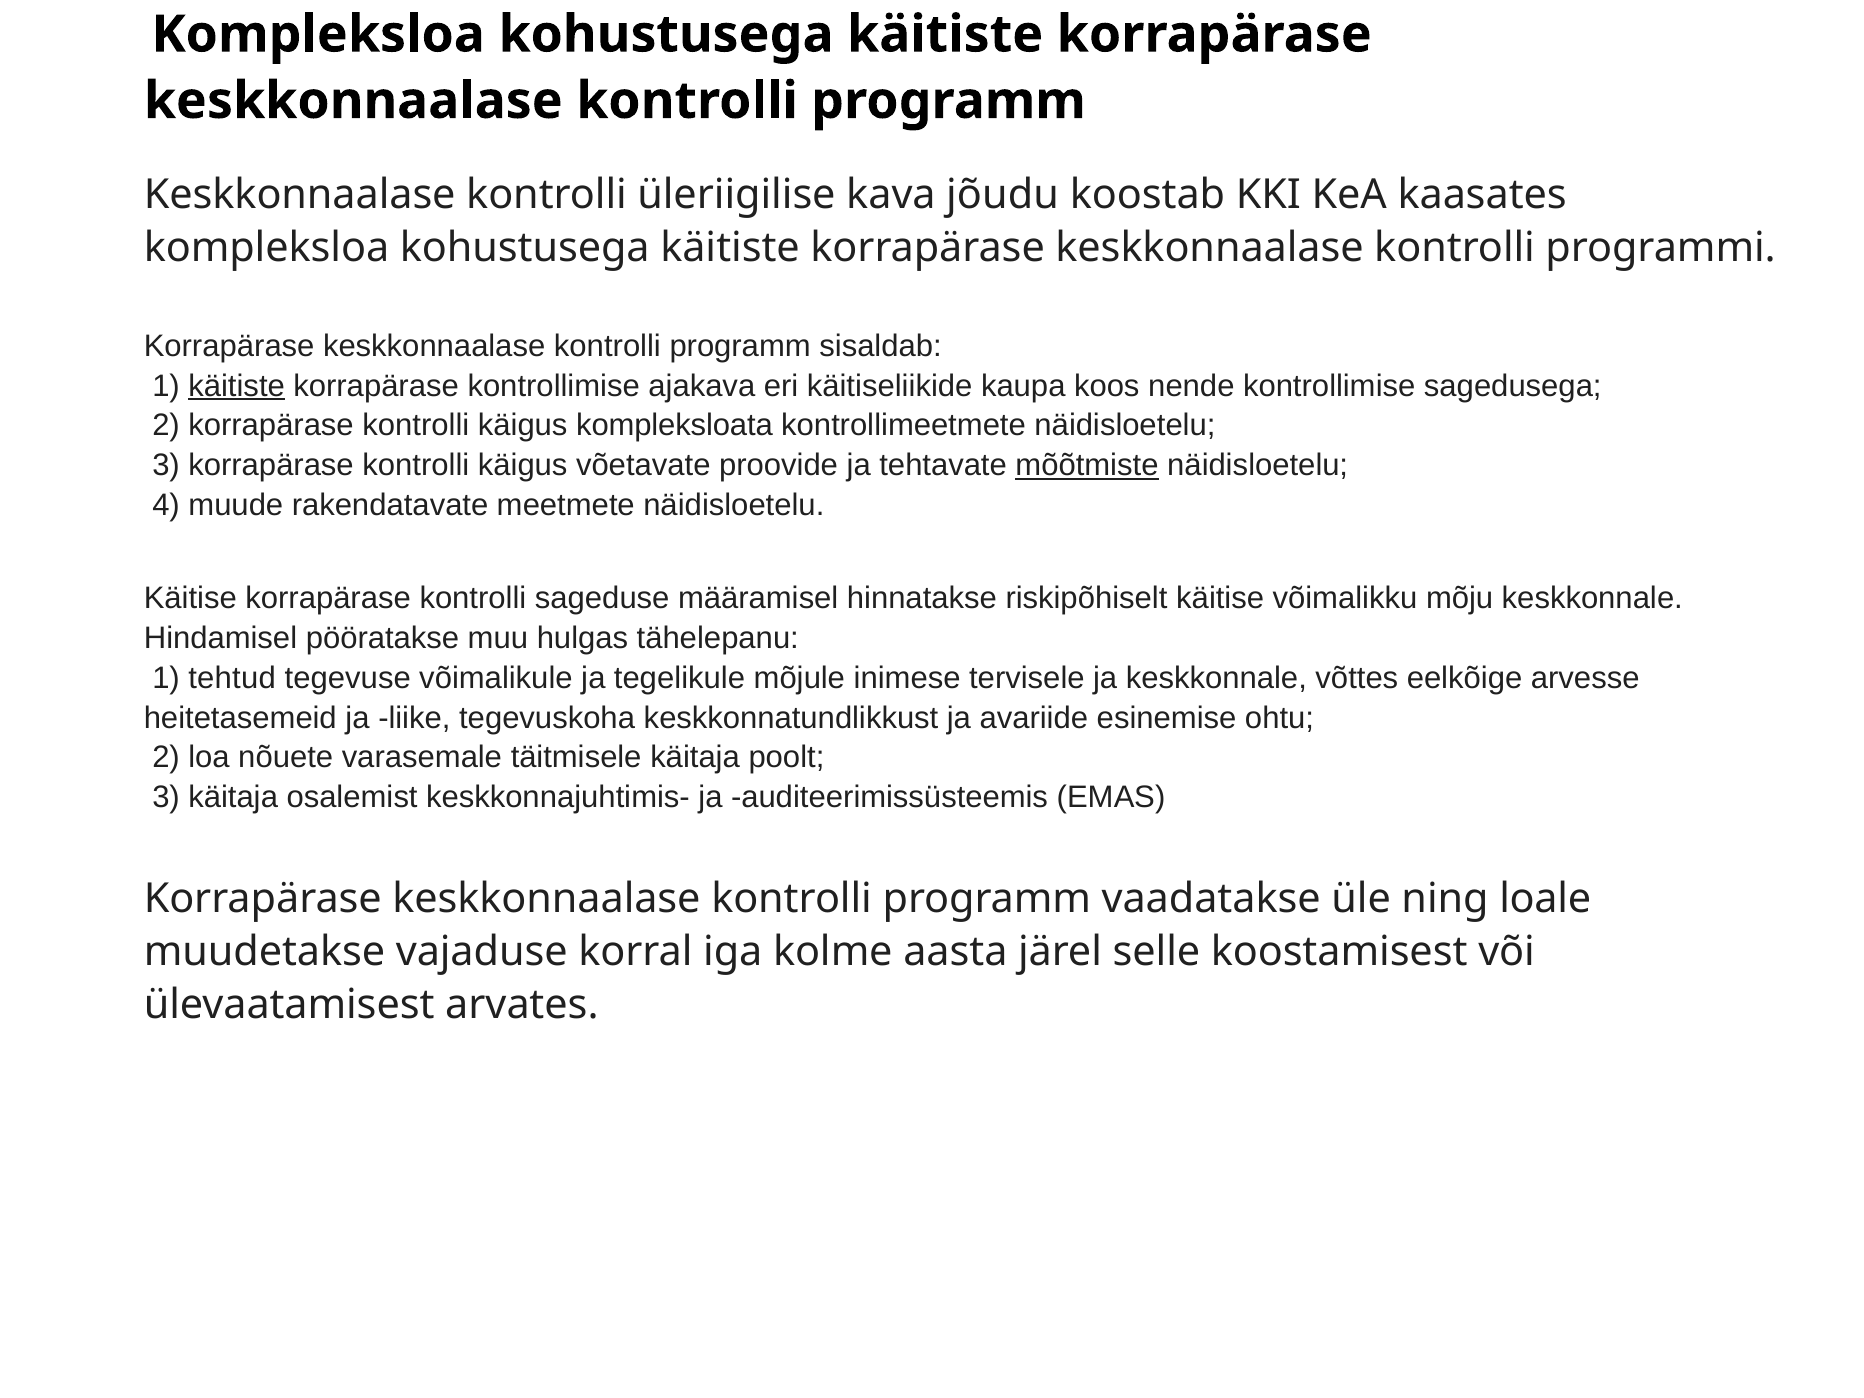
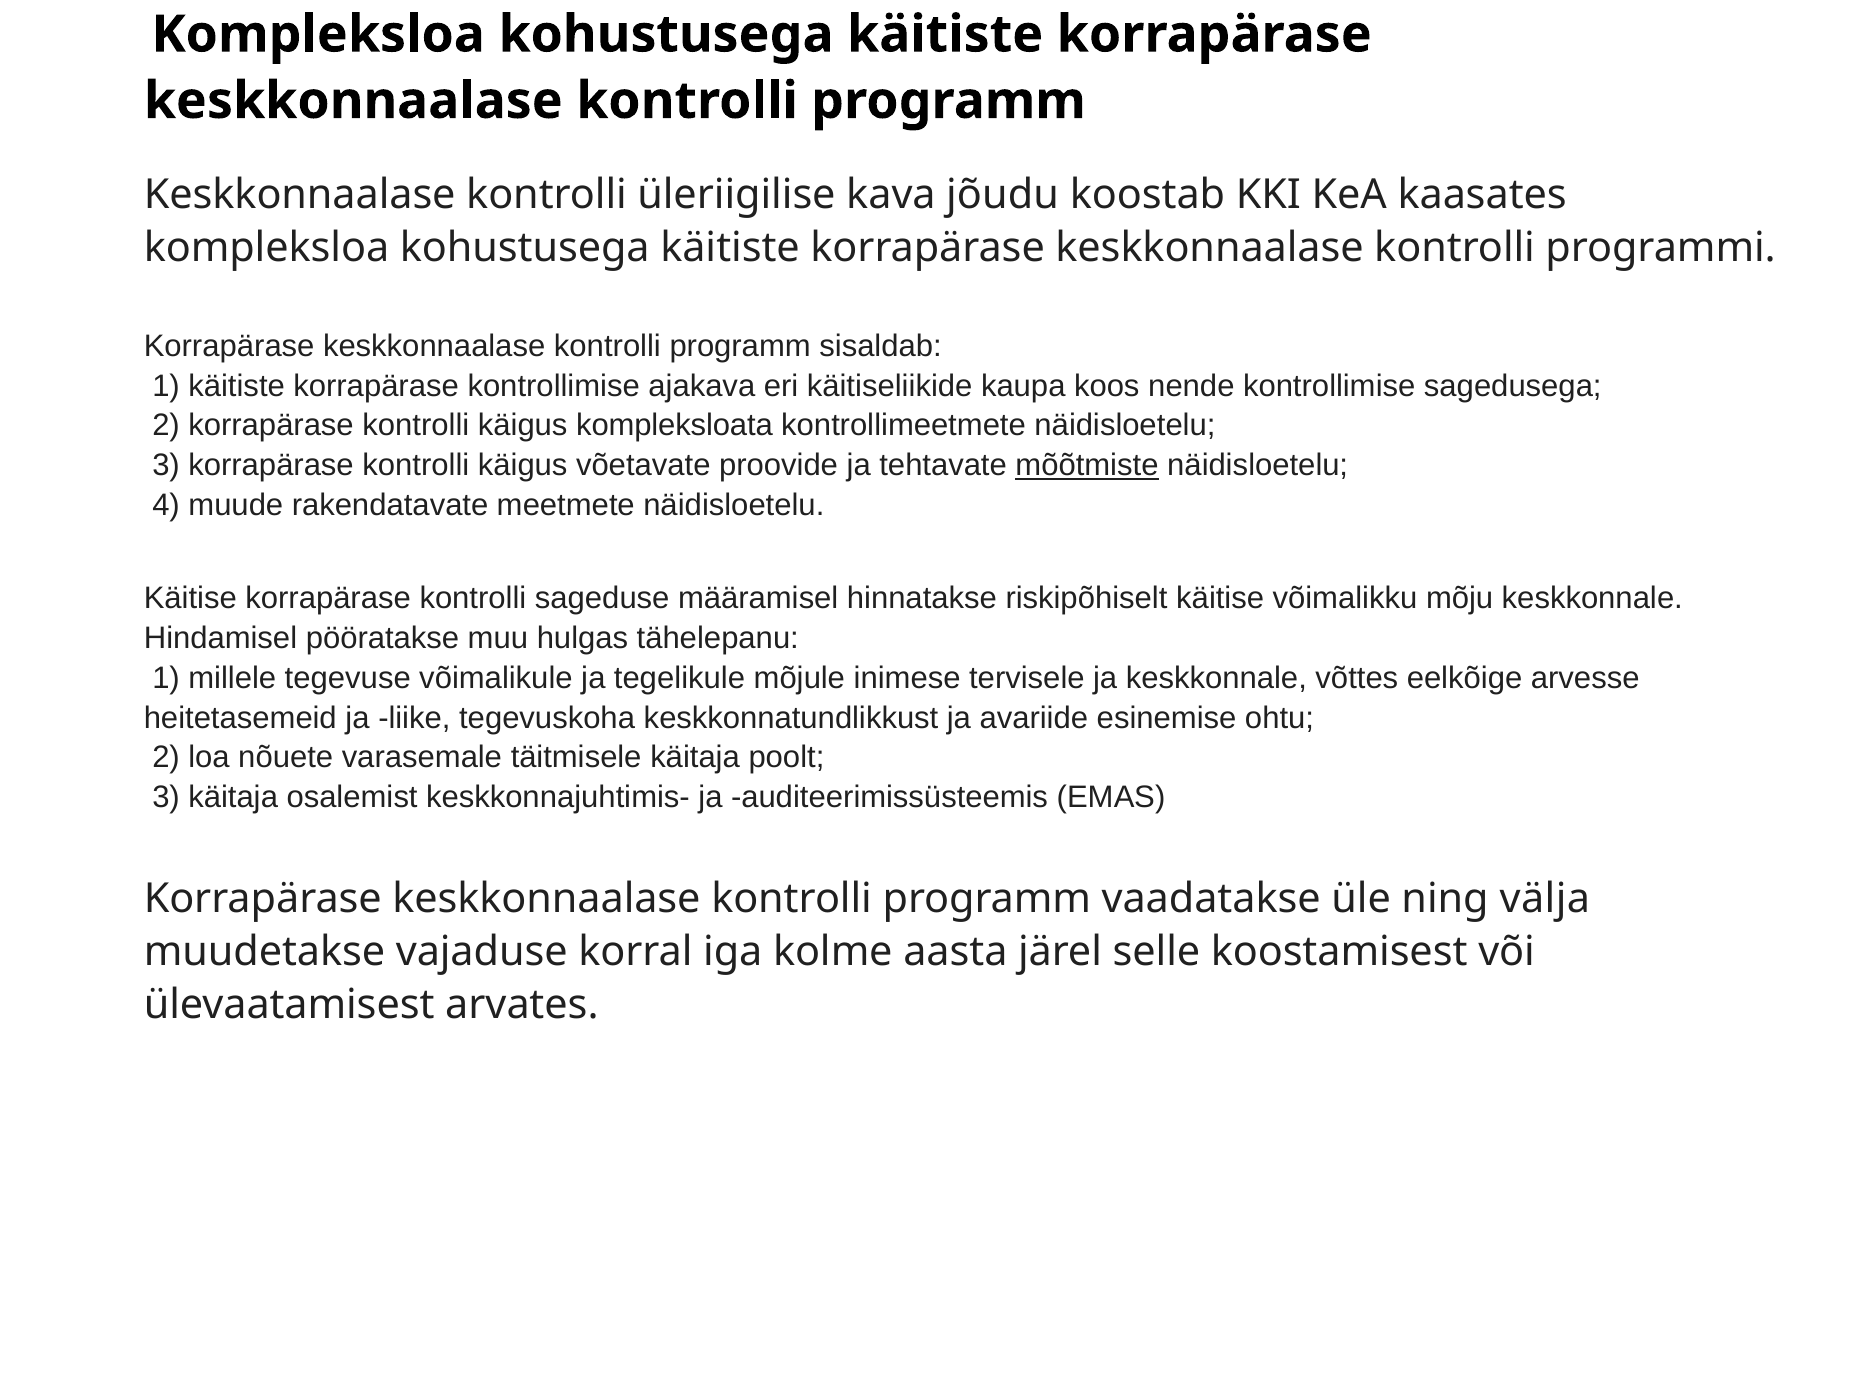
käitiste at (237, 386) underline: present -> none
tehtud: tehtud -> millele
loale: loale -> välja
